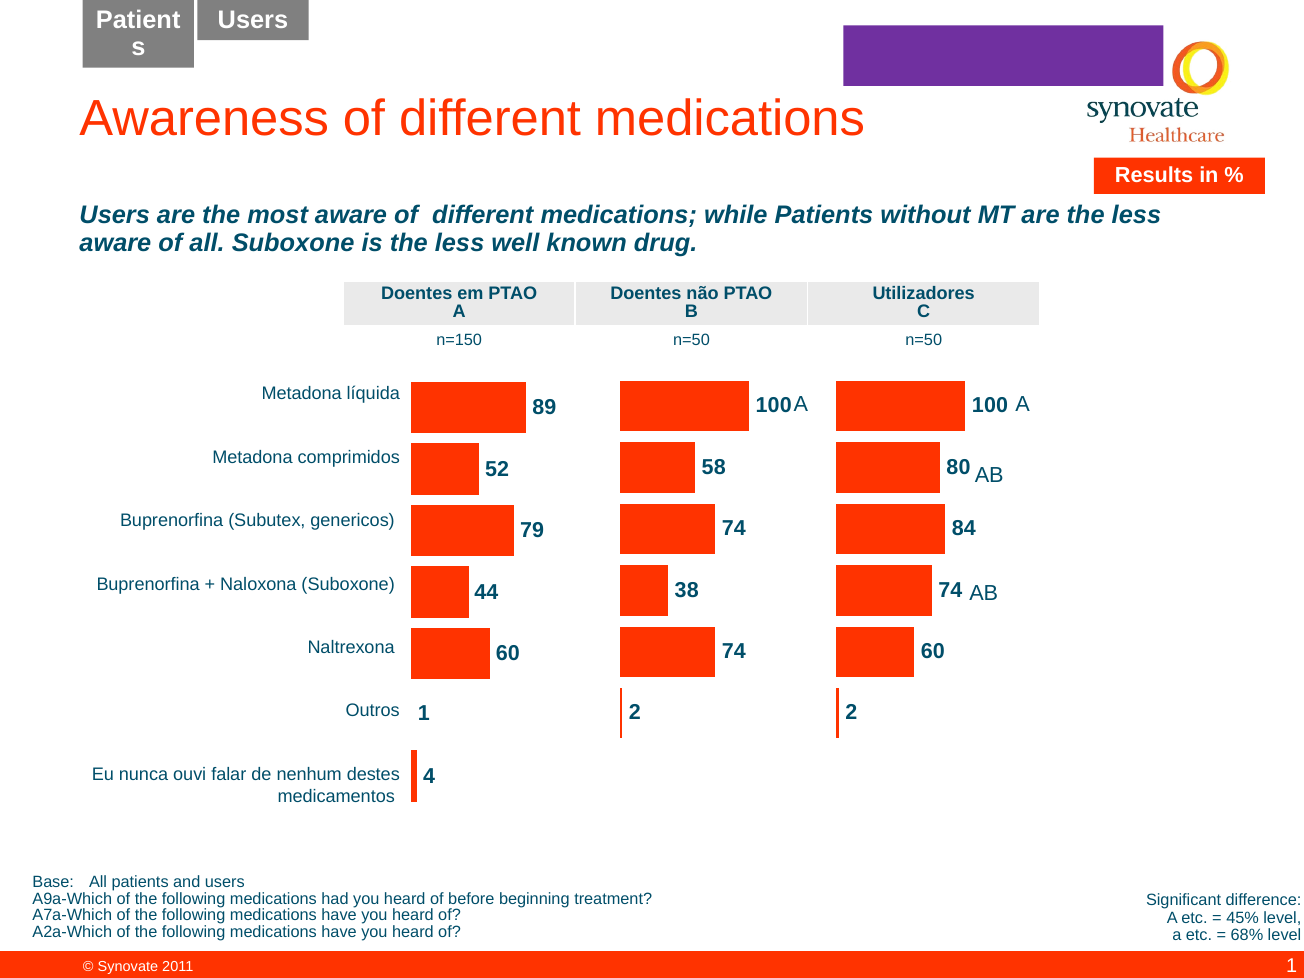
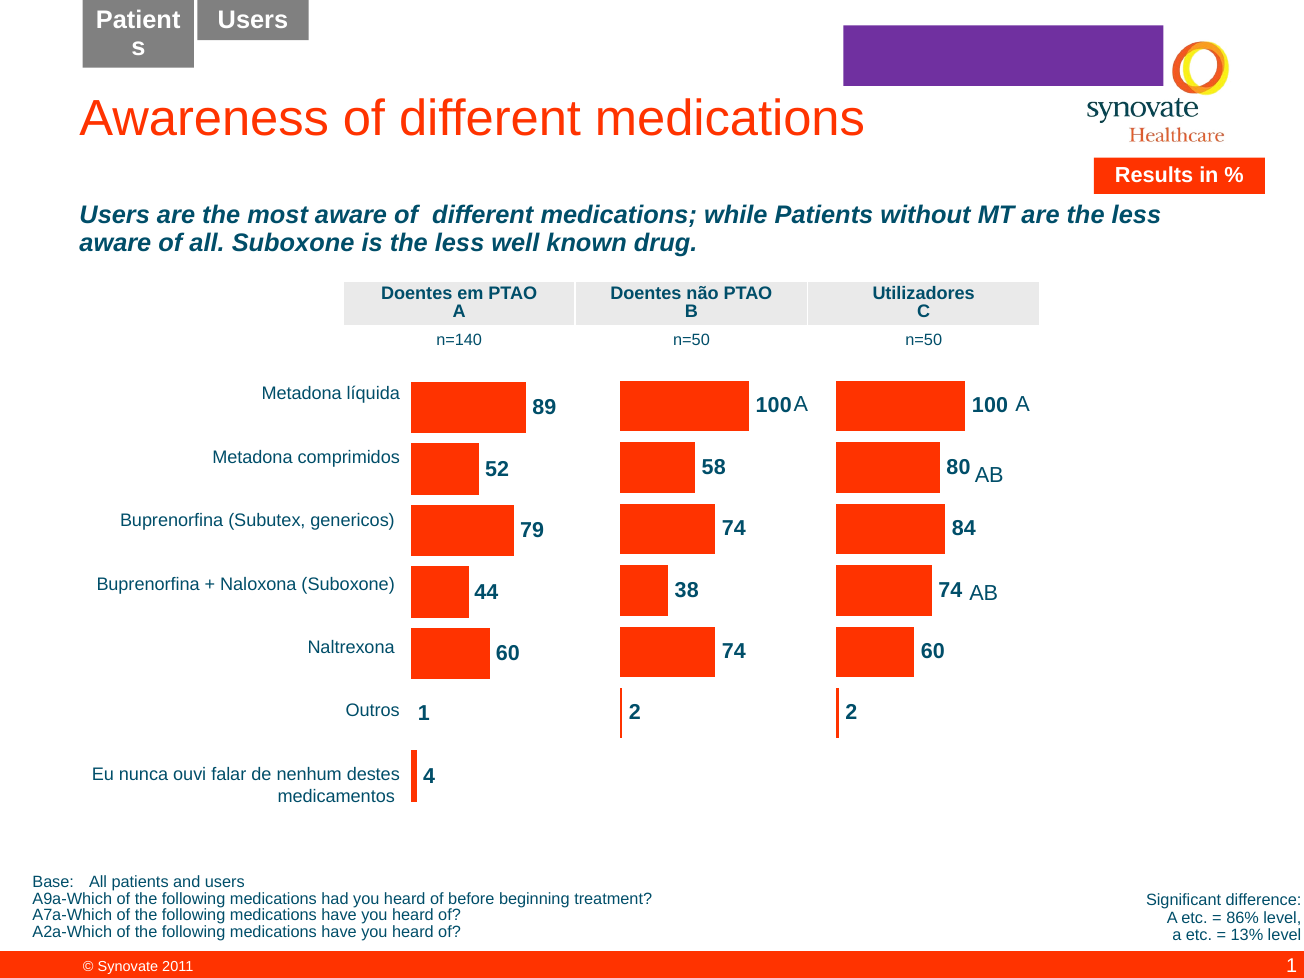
n=150: n=150 -> n=140
45%: 45% -> 86%
68%: 68% -> 13%
